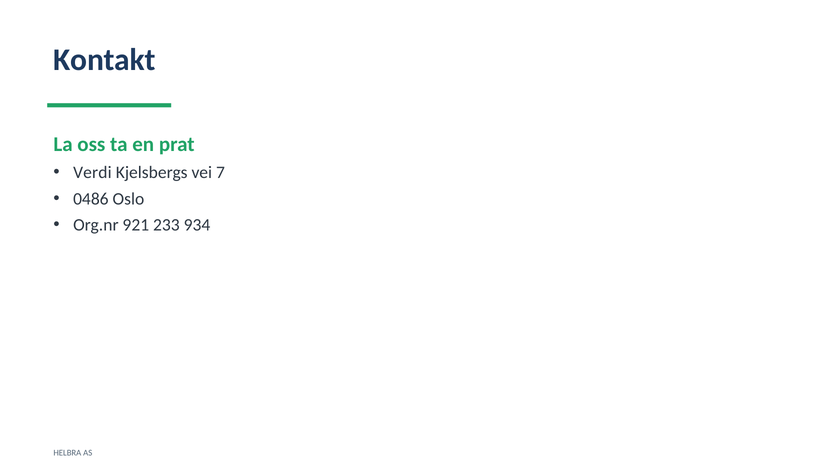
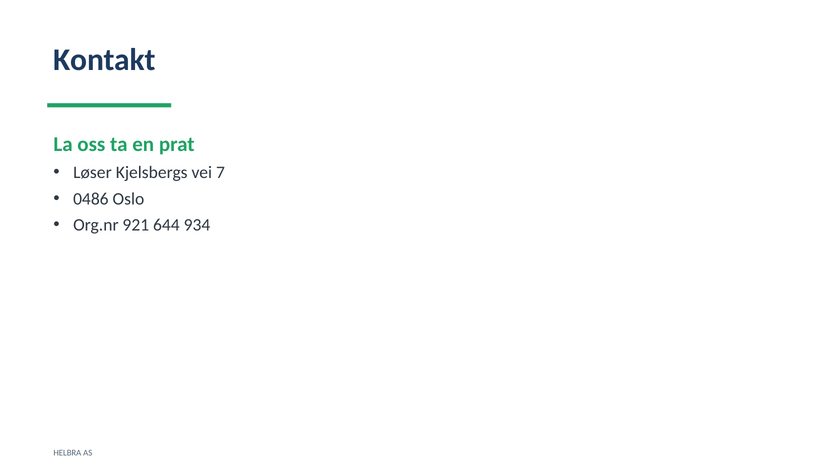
Verdi: Verdi -> Løser
233: 233 -> 644
